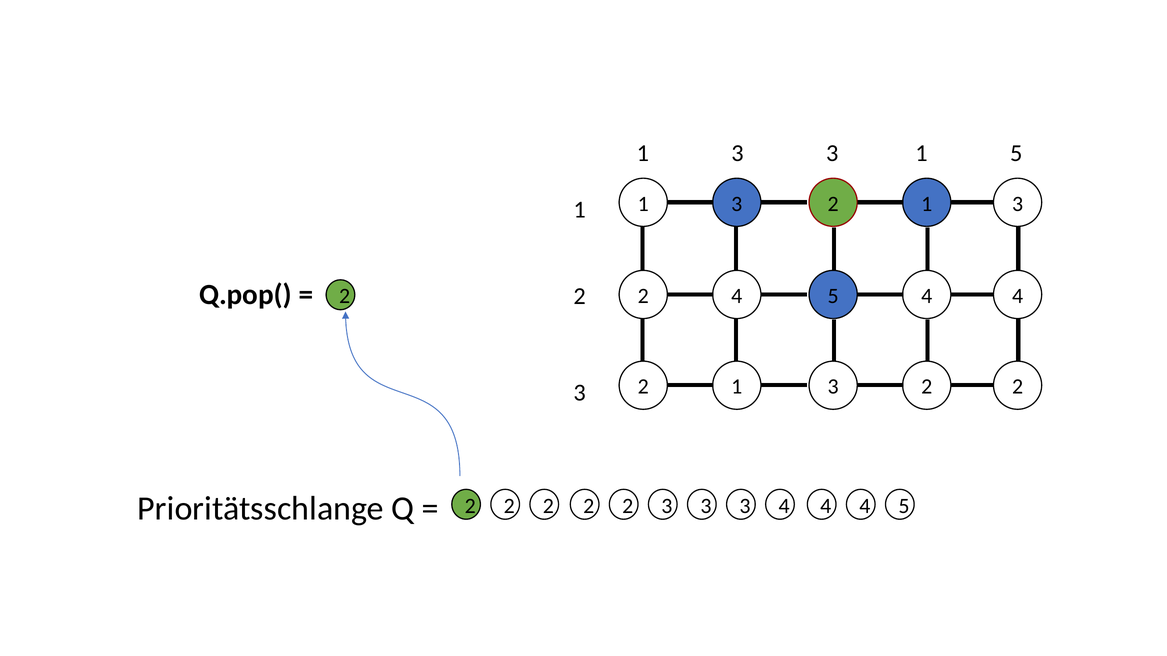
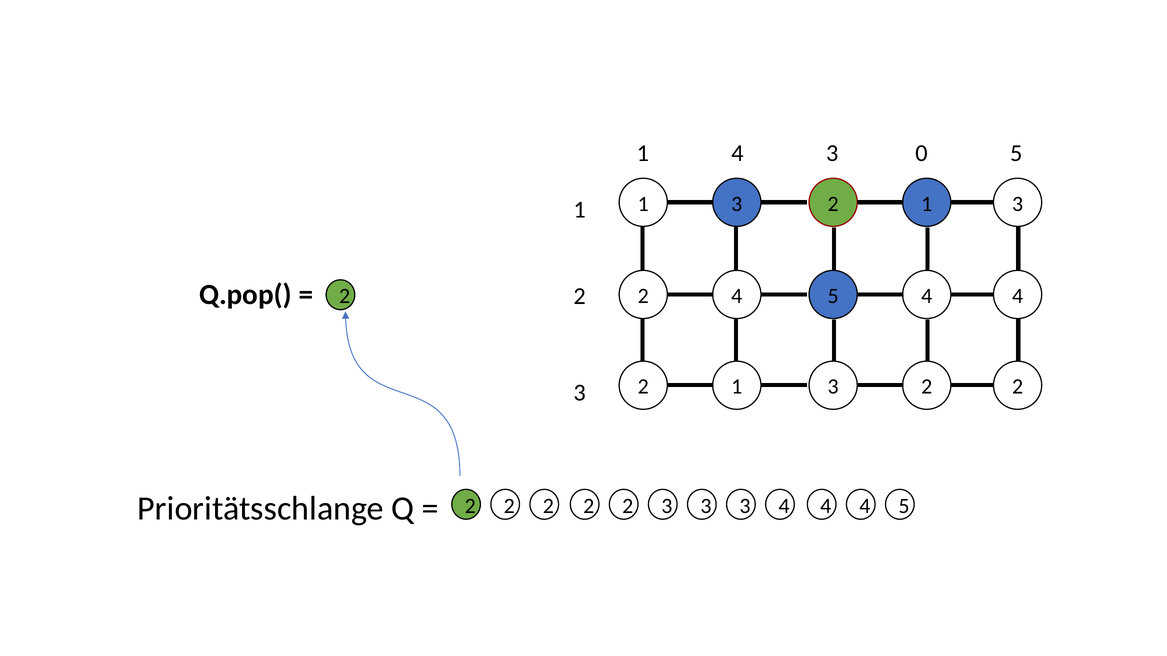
1 3: 3 -> 4
1 at (921, 153): 1 -> 0
